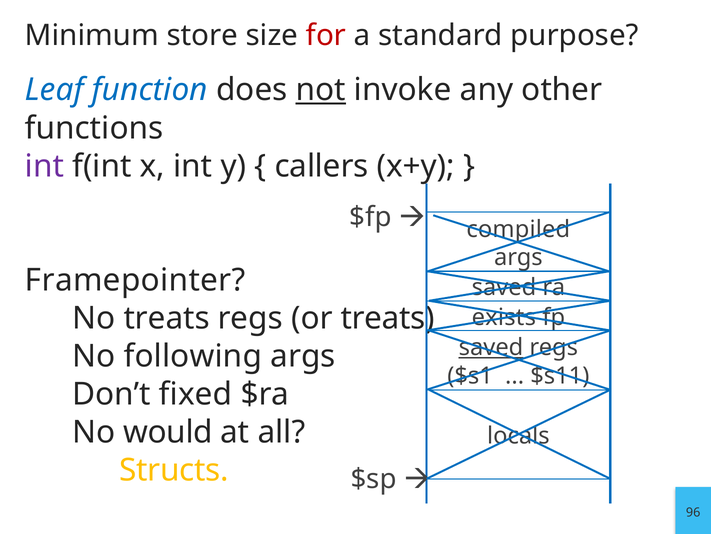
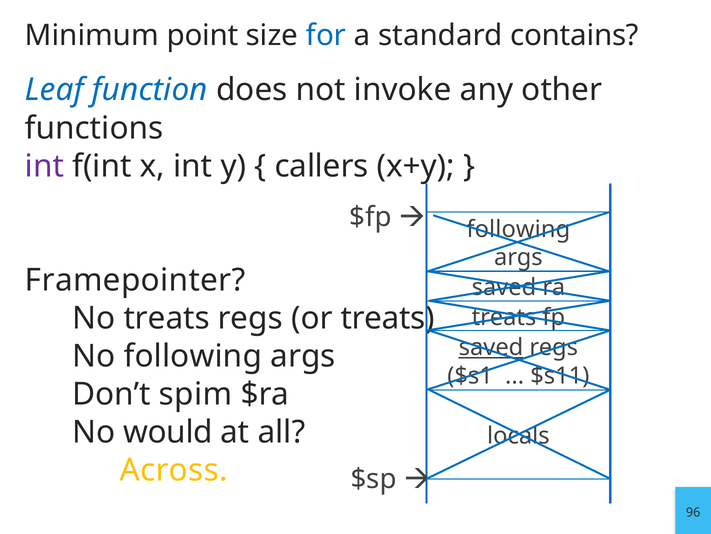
store: store -> point
for colour: red -> blue
purpose: purpose -> contains
not underline: present -> none
compiled at (518, 229): compiled -> following
exists at (504, 317): exists -> treats
fixed: fixed -> spim
Structs: Structs -> Across
